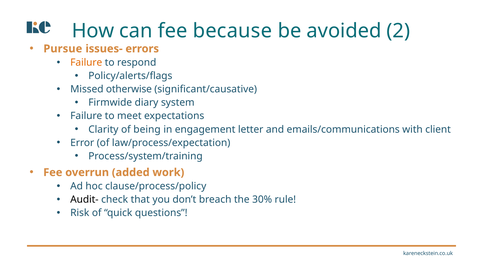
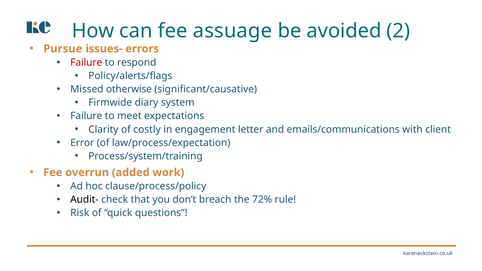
because: because -> assuage
Failure at (86, 63) colour: orange -> red
being: being -> costly
30%: 30% -> 72%
